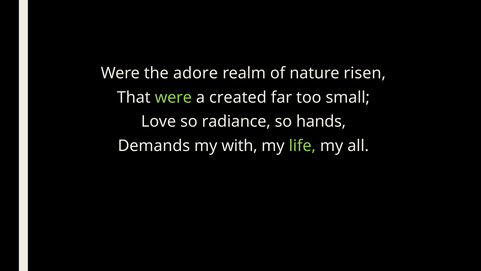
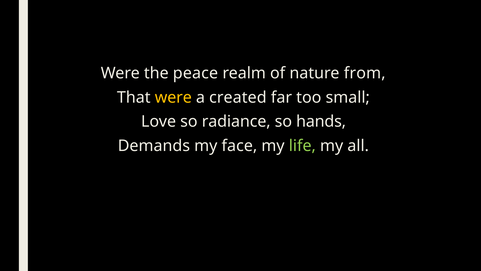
adore: adore -> peace
risen: risen -> from
were at (173, 97) colour: light green -> yellow
with: with -> face
